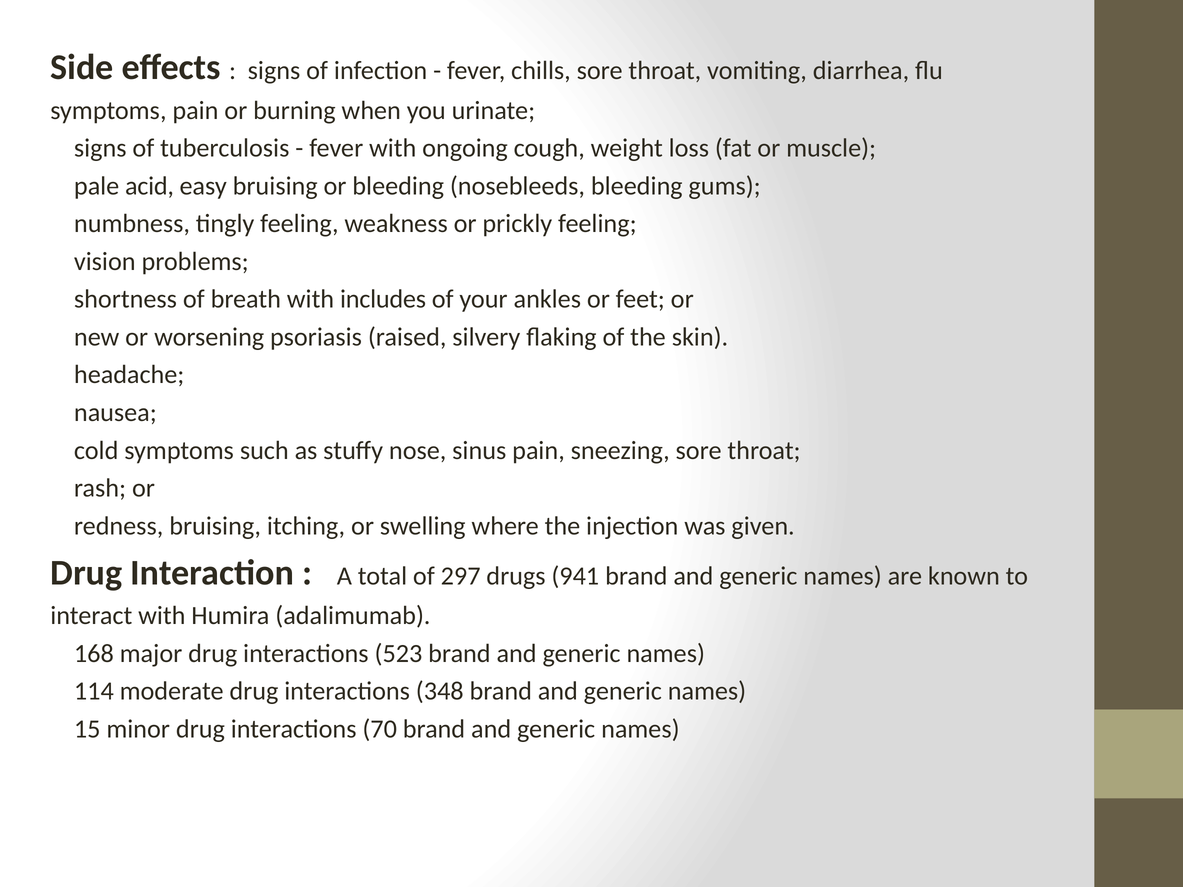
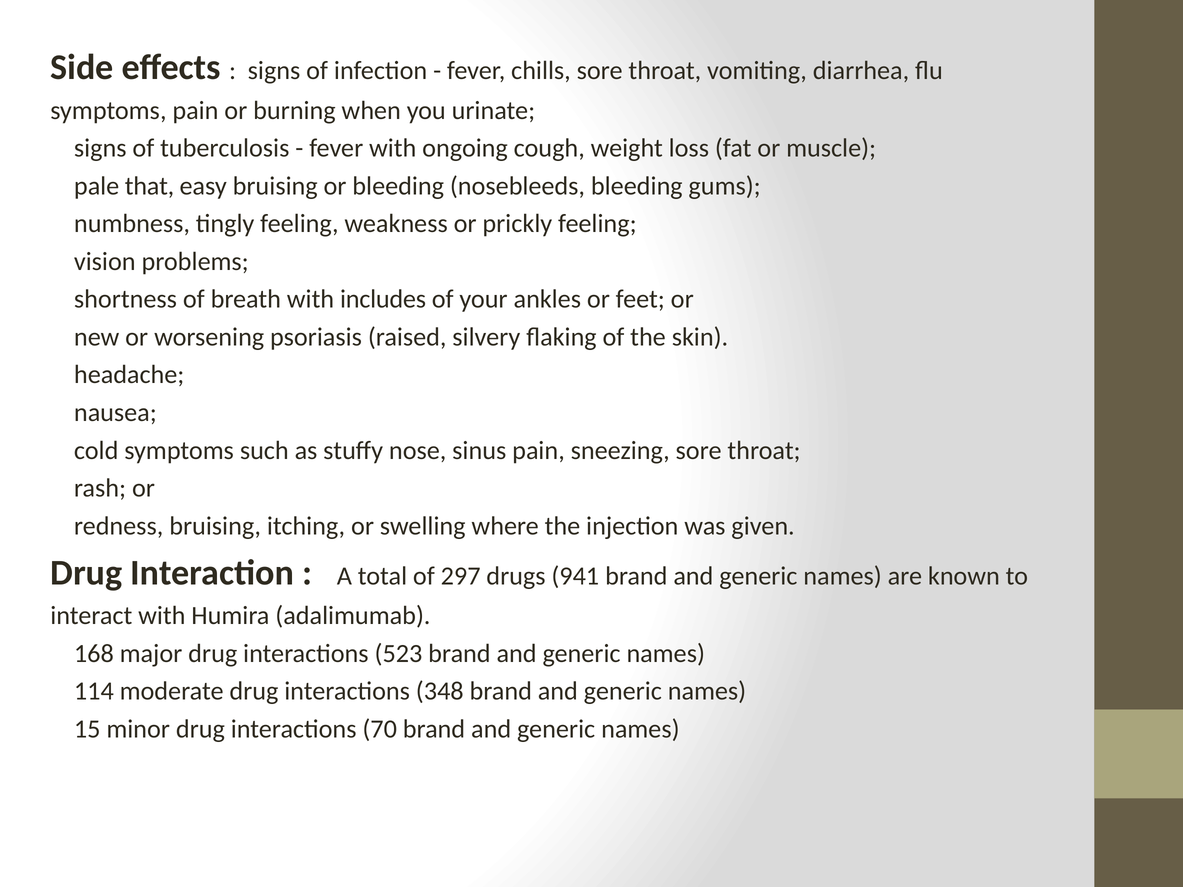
acid: acid -> that
